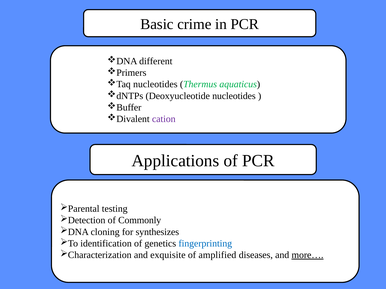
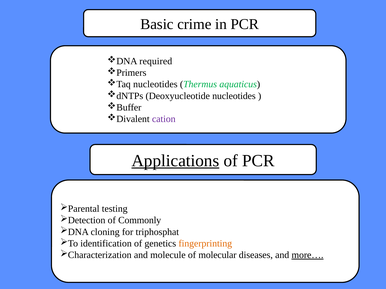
different: different -> required
Applications underline: none -> present
synthesizes: synthesizes -> triphosphat
fingerprinting colour: blue -> orange
exquisite: exquisite -> molecule
amplified: amplified -> molecular
